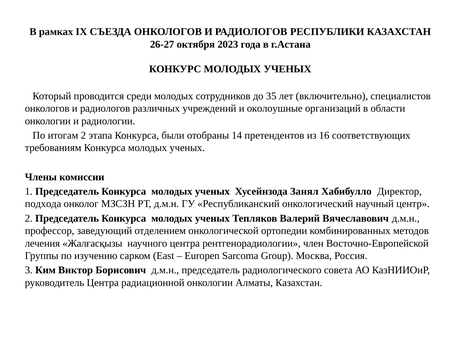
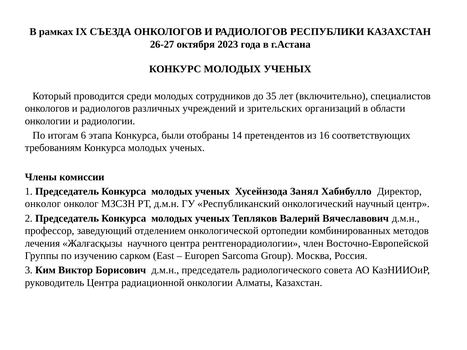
околоушные: околоушные -> зрительских
итогам 2: 2 -> 6
подхода at (43, 204): подхода -> онколог
